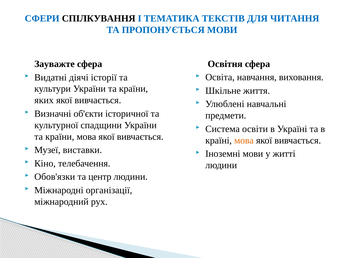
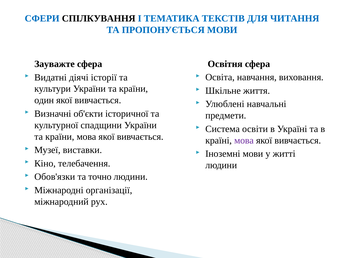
яких: яких -> один
мова at (244, 140) colour: orange -> purple
центр: центр -> точно
